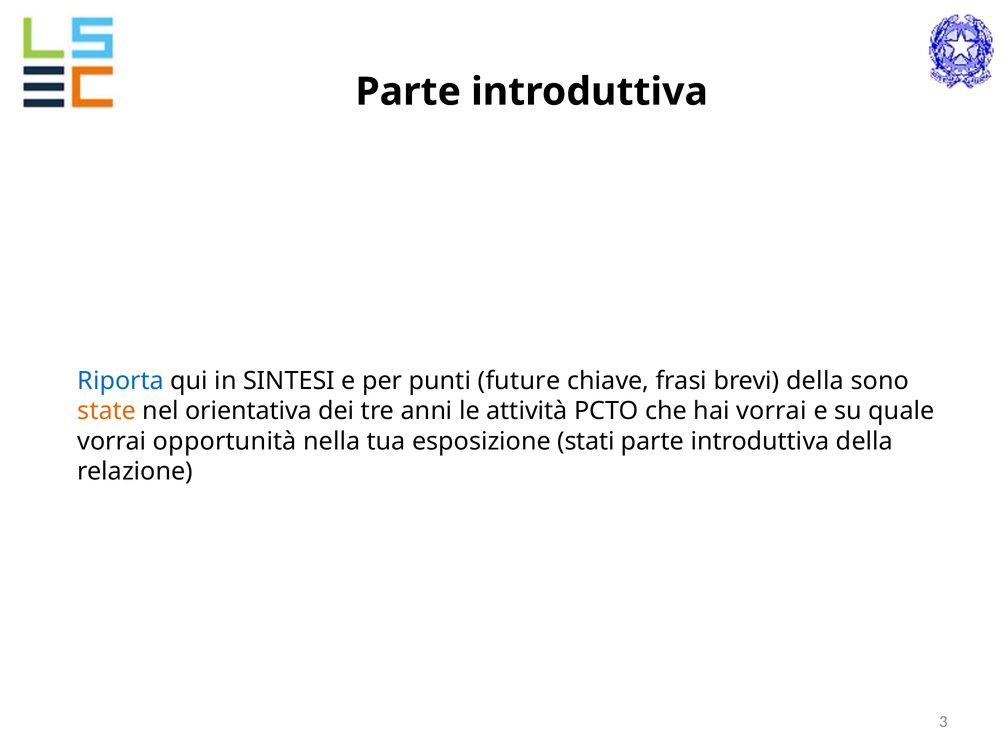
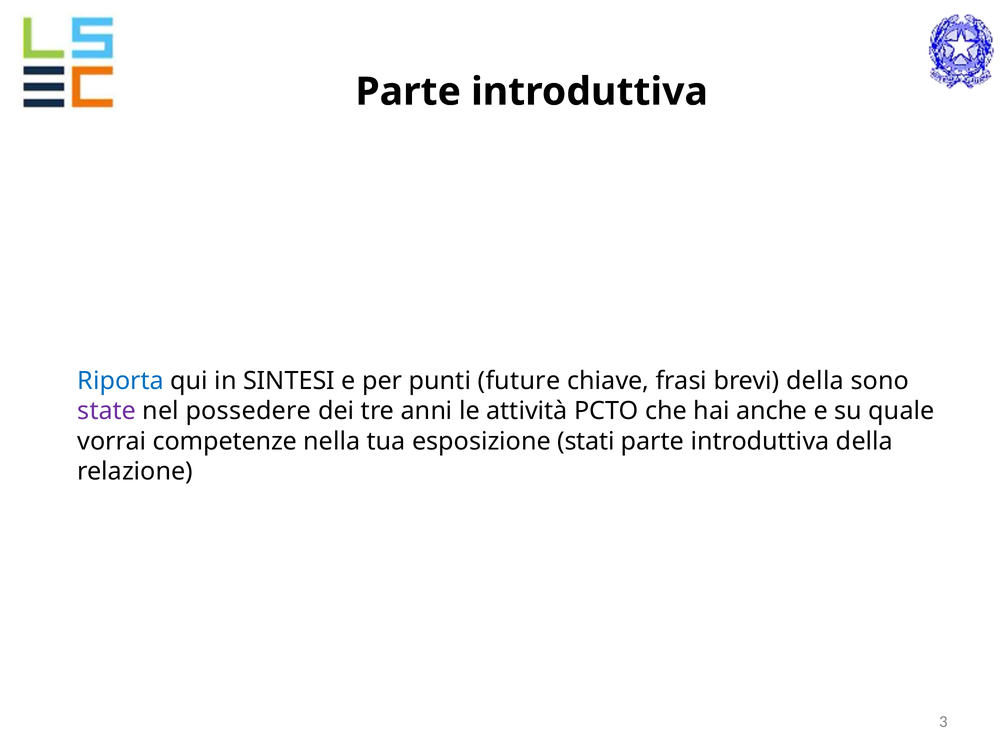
state colour: orange -> purple
orientativa: orientativa -> possedere
hai vorrai: vorrai -> anche
opportunità: opportunità -> competenze
